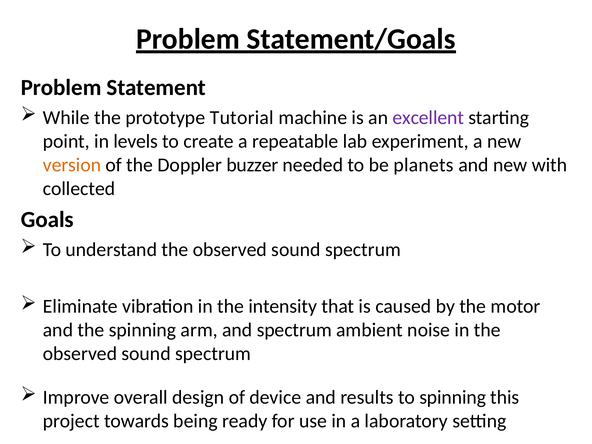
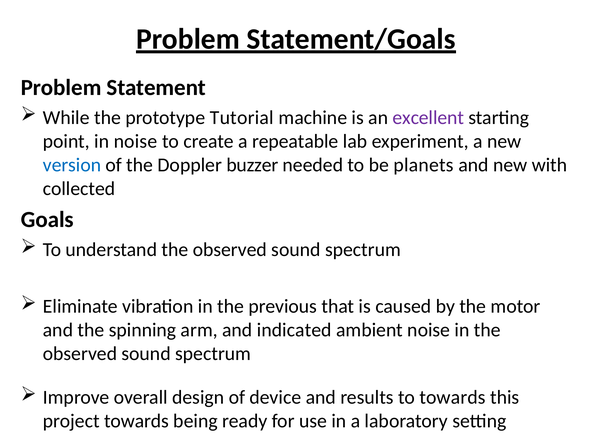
in levels: levels -> noise
version colour: orange -> blue
intensity: intensity -> previous
and spectrum: spectrum -> indicated
to spinning: spinning -> towards
